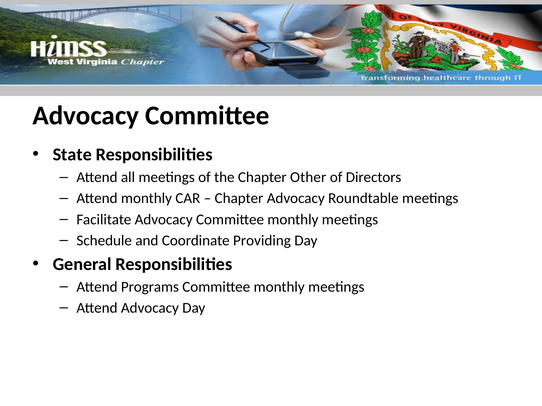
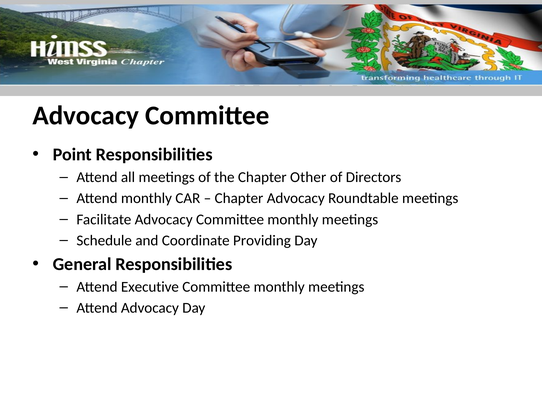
State: State -> Point
Programs: Programs -> Executive
